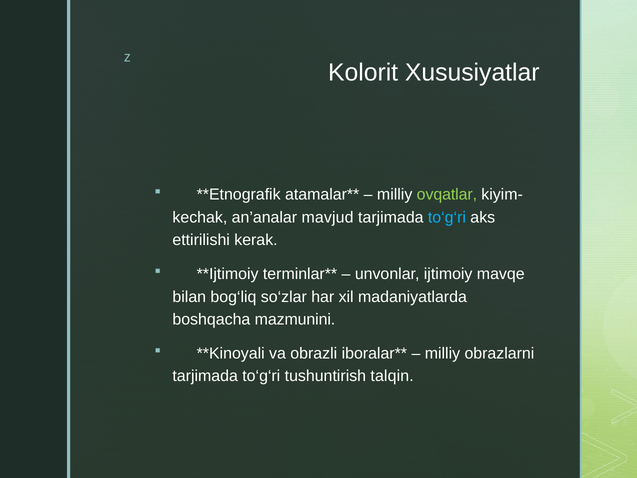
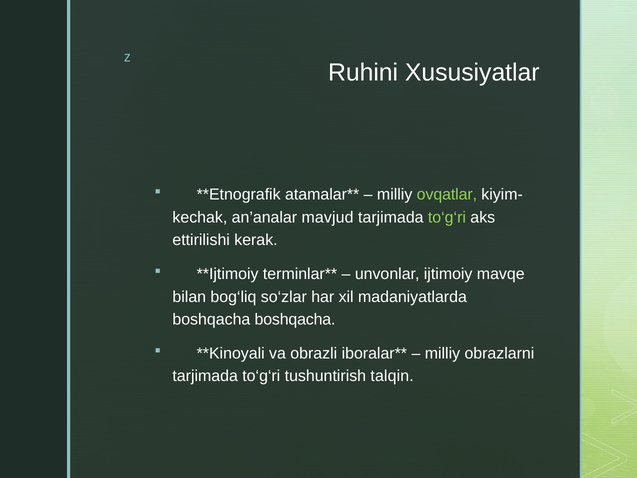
Kolorit: Kolorit -> Ruhini
to‘g‘ri at (447, 217) colour: light blue -> light green
boshqacha mazmunini: mazmunini -> boshqacha
